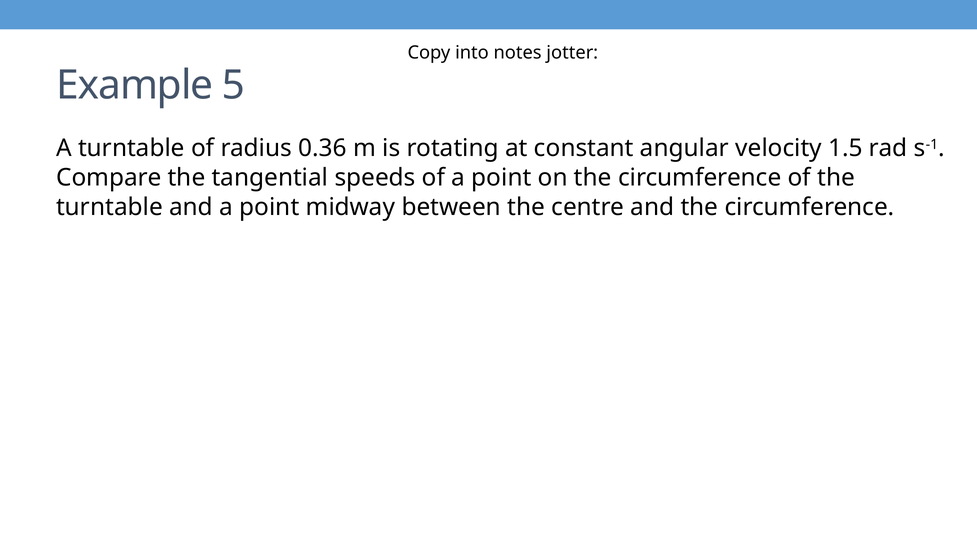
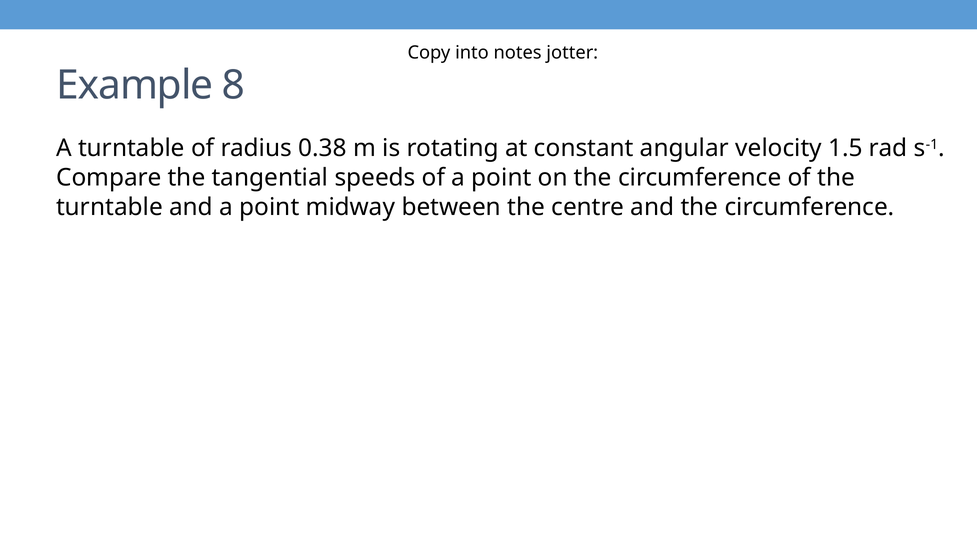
5: 5 -> 8
0.36: 0.36 -> 0.38
